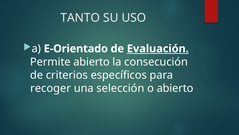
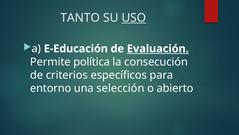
USO underline: none -> present
E-Orientado: E-Orientado -> E-Educación
Permite abierto: abierto -> política
recoger: recoger -> entorno
